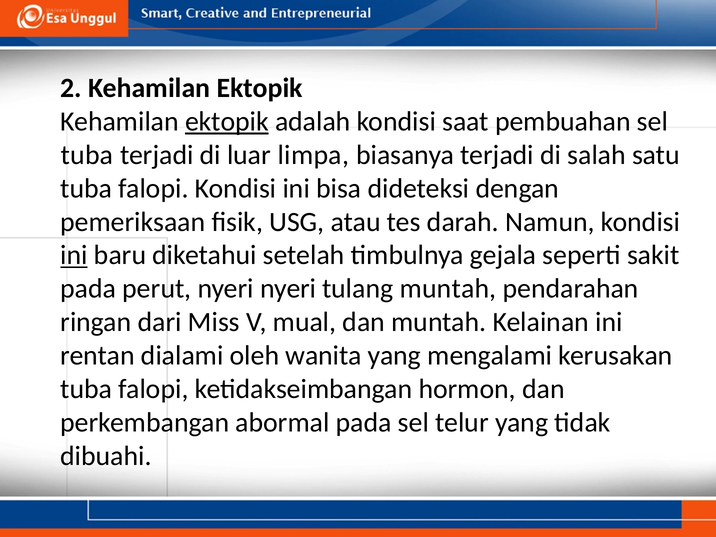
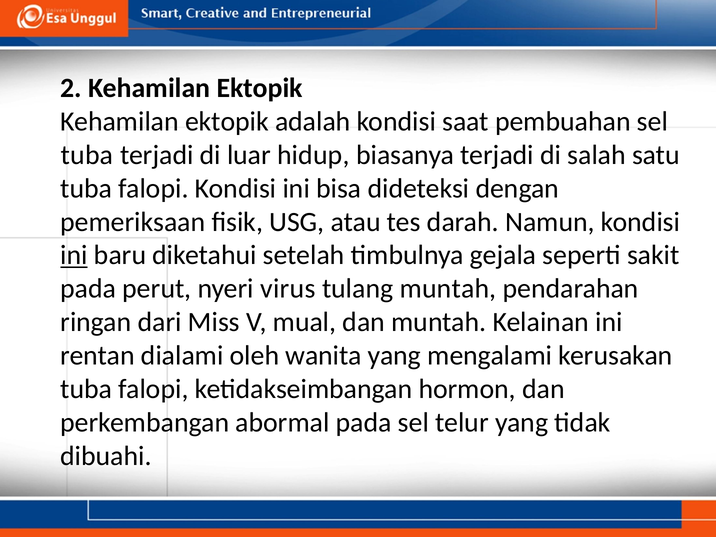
ektopik at (227, 122) underline: present -> none
limpa: limpa -> hidup
nyeri nyeri: nyeri -> virus
